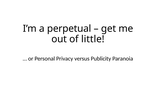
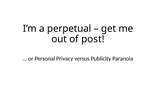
little: little -> post
